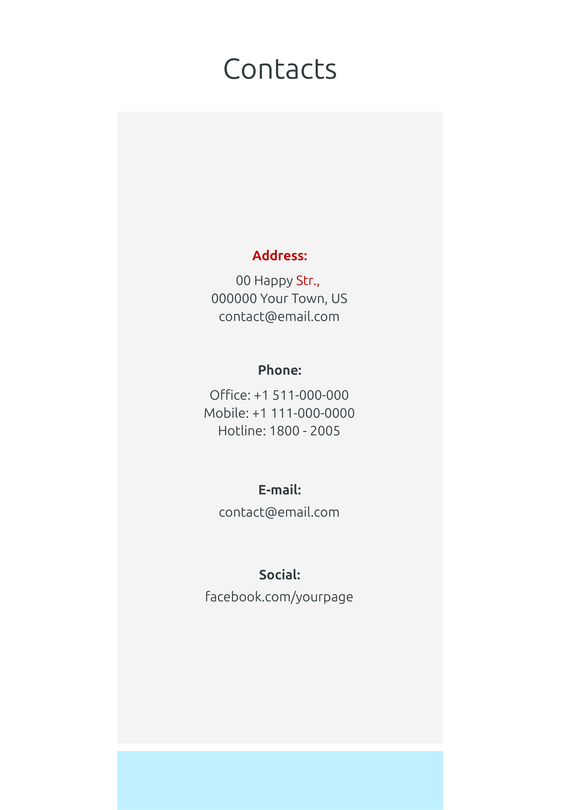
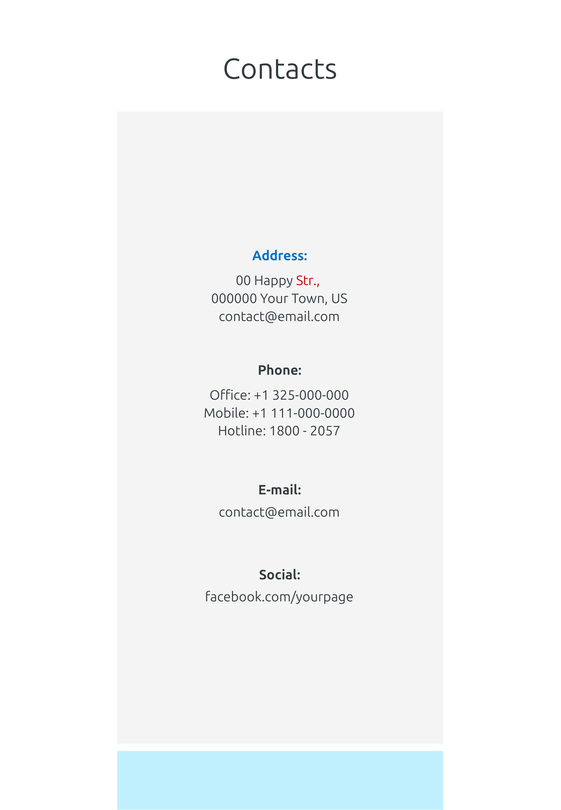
Address colour: red -> blue
511-000-000: 511-000-000 -> 325-000-000
2005: 2005 -> 2057
